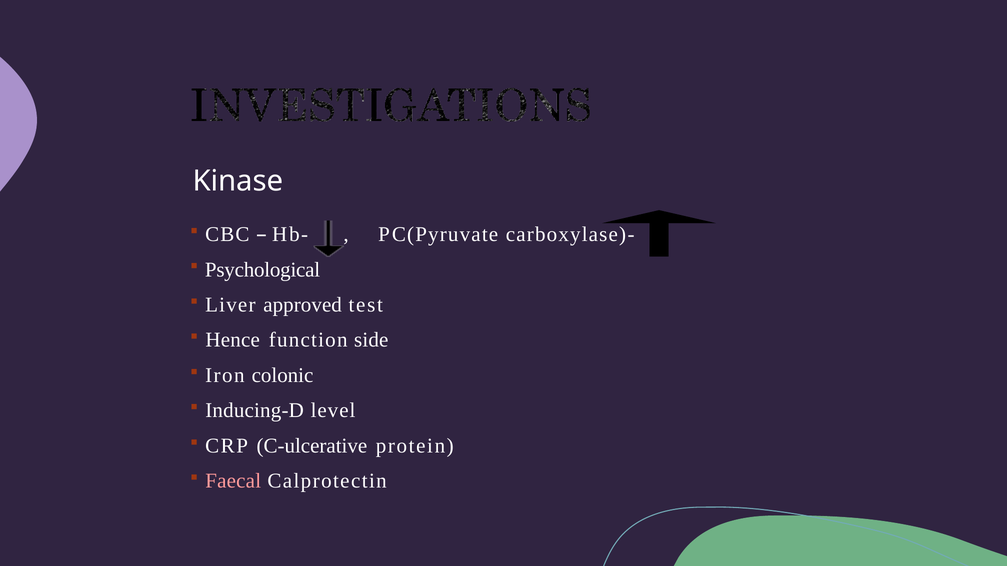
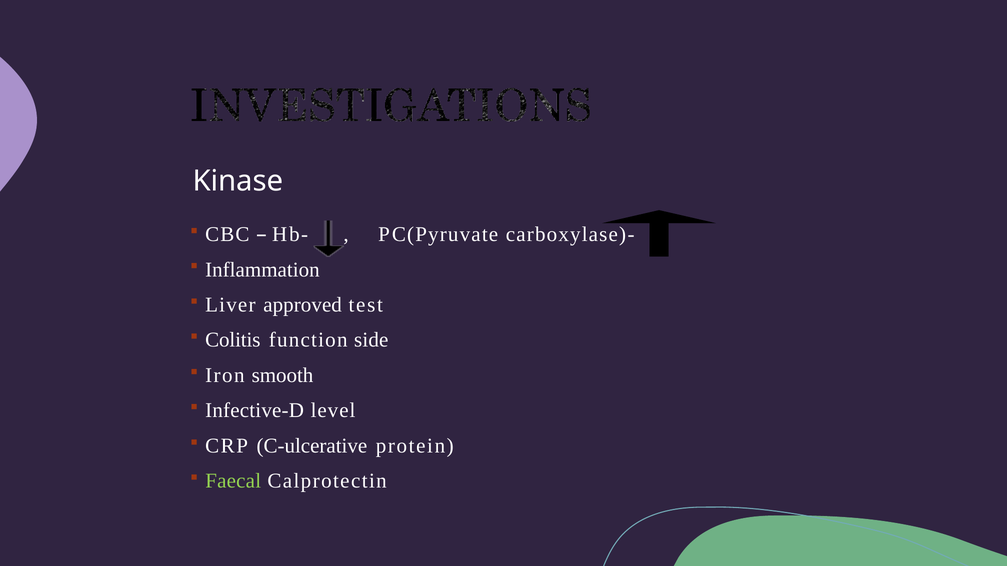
Psychological: Psychological -> Inflammation
Hence: Hence -> Colitis
colonic: colonic -> smooth
Inducing-D: Inducing-D -> Infective-D
Faecal colour: pink -> light green
